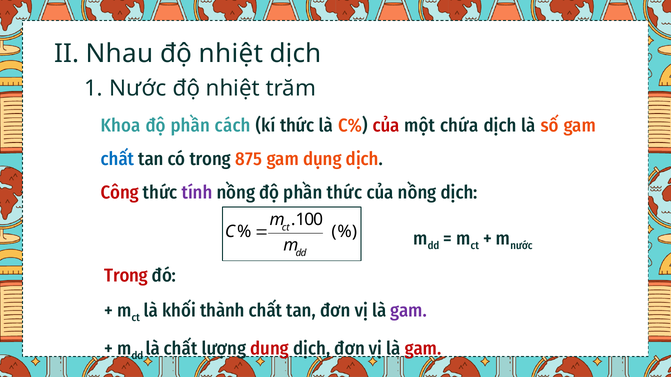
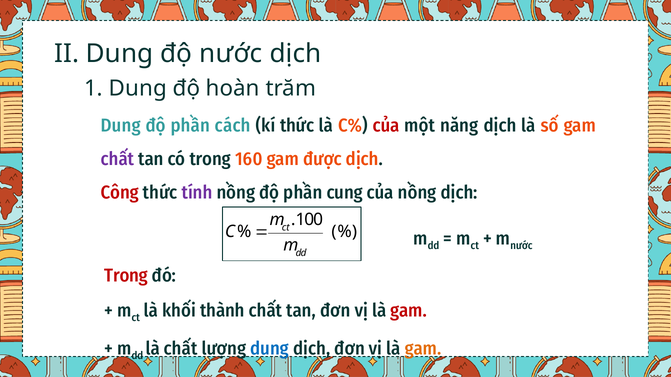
II Nhau: Nhau -> Dung
nhiệt at (231, 54): nhiệt -> nước
1 Nước: Nước -> Dung
nhiệt at (233, 89): nhiệt -> hoàn
Khoa at (121, 126): Khoa -> Dung
chứa: chứa -> năng
chất at (118, 159) colour: blue -> purple
875: 875 -> 160
dụng: dụng -> được
phần thức: thức -> cung
gam at (409, 311) colour: purple -> red
dung at (270, 349) colour: red -> blue
gam at (423, 349) colour: red -> orange
